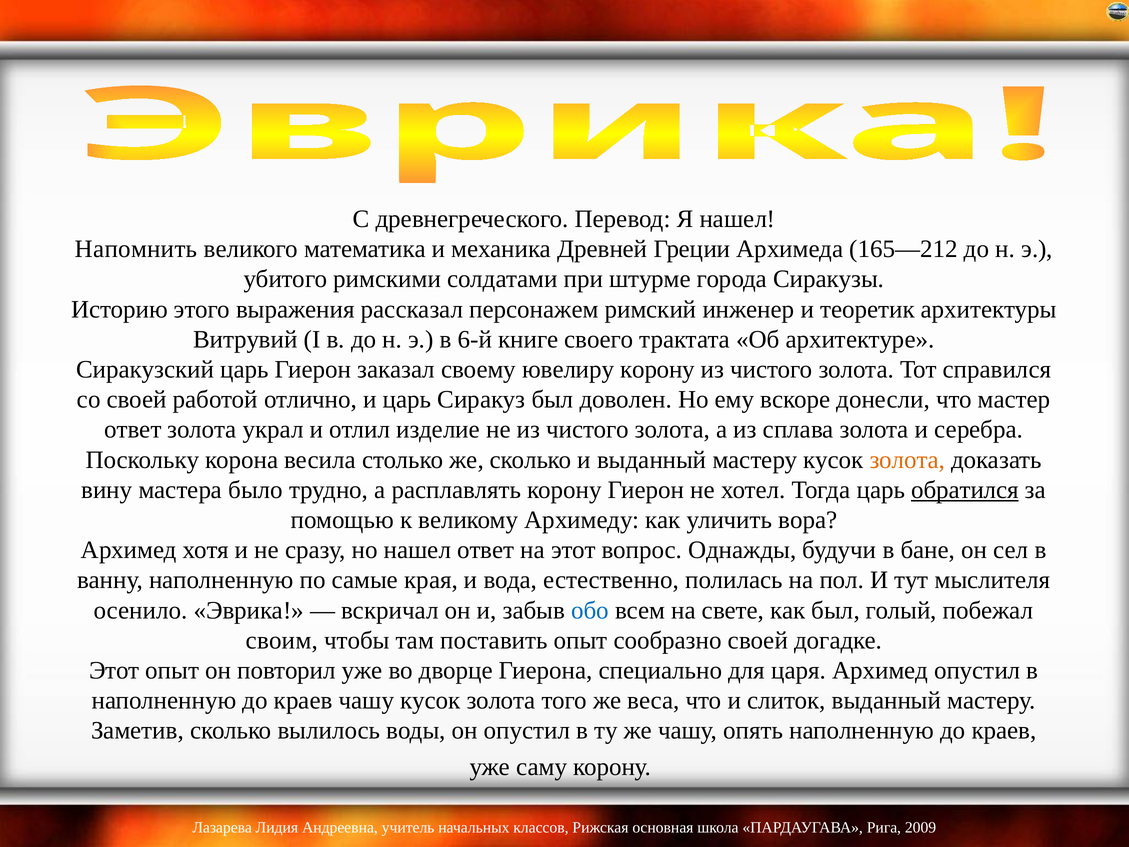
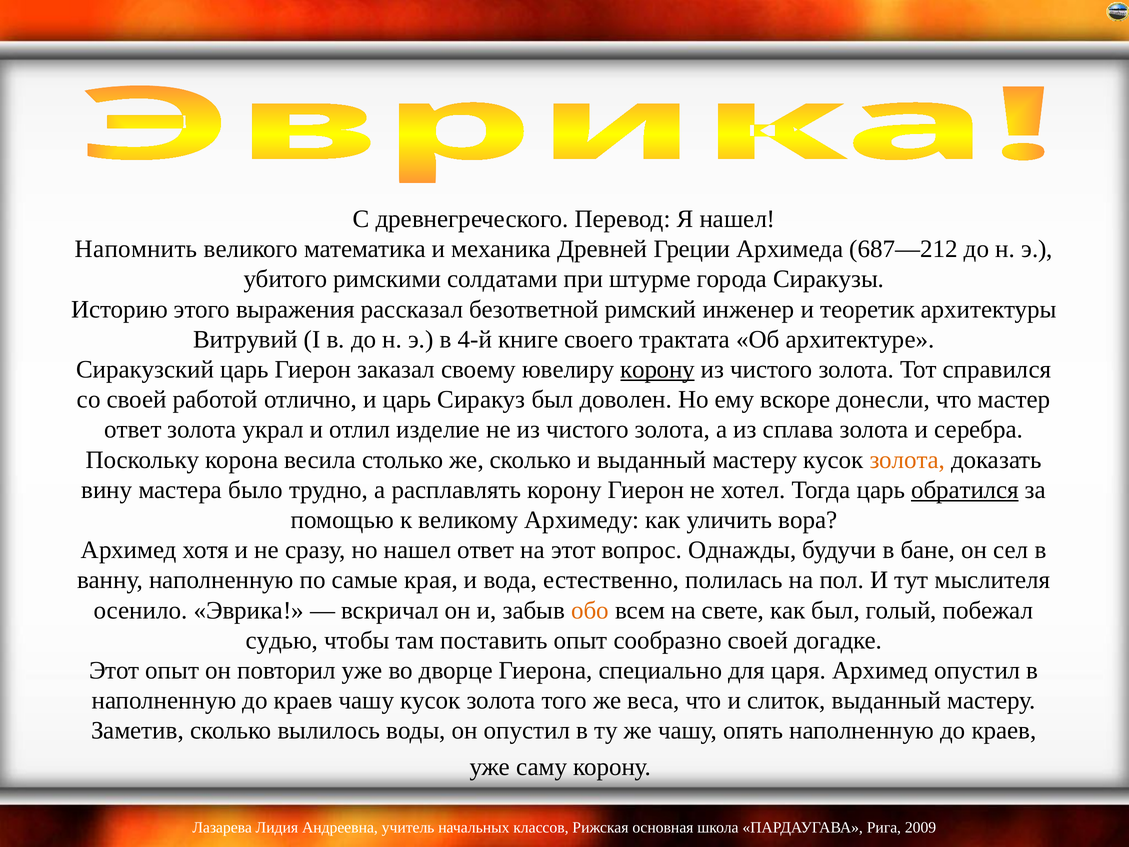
165—212: 165—212 -> 687—212
персонажем: персонажем -> безответной
6-й: 6-й -> 4-й
корону at (658, 369) underline: none -> present
обо colour: blue -> orange
своим: своим -> судью
